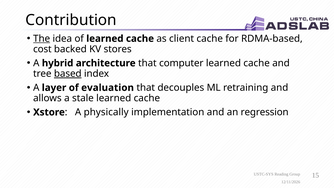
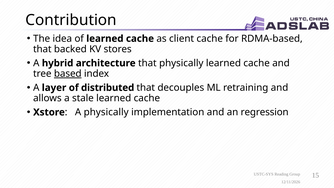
The underline: present -> none
cost at (42, 49): cost -> that
that computer: computer -> physically
evaluation: evaluation -> distributed
